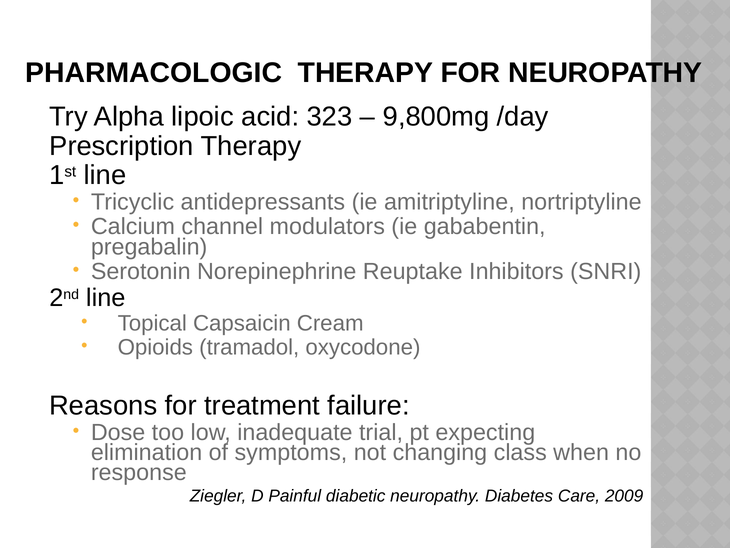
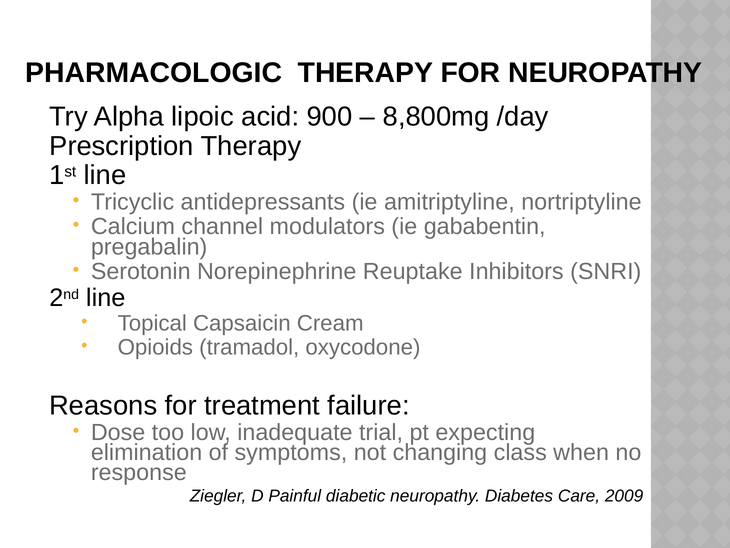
323: 323 -> 900
9,800mg: 9,800mg -> 8,800mg
